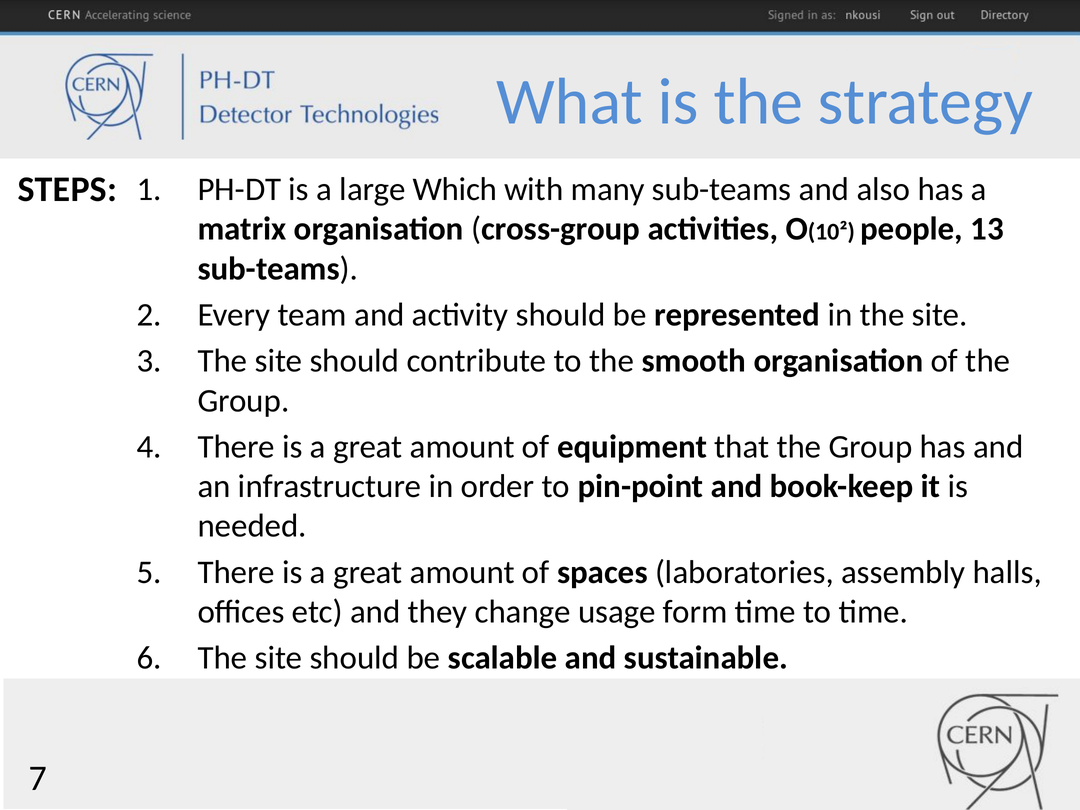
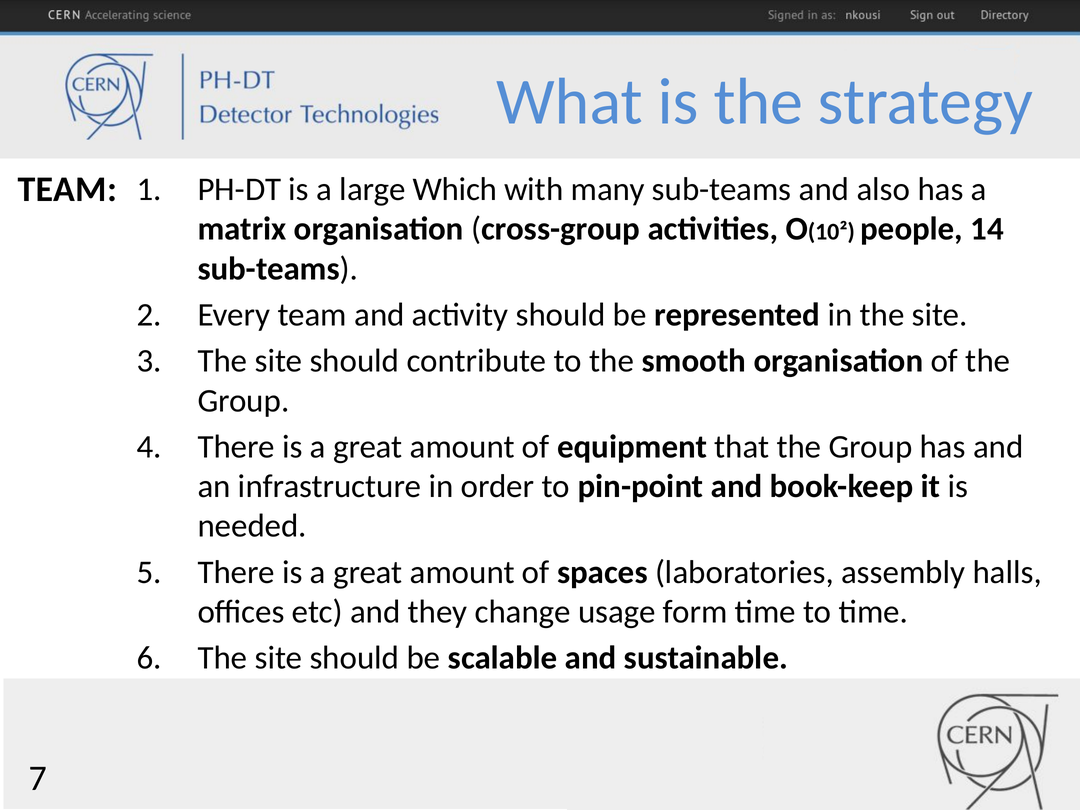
STEPS at (67, 189): STEPS -> TEAM
13: 13 -> 14
